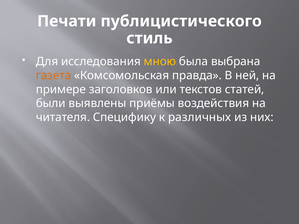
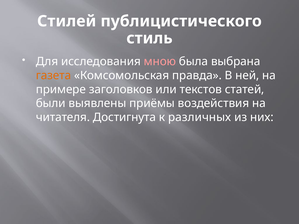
Печати: Печати -> Стилей
мною colour: yellow -> pink
Специфику: Специфику -> Достигнута
